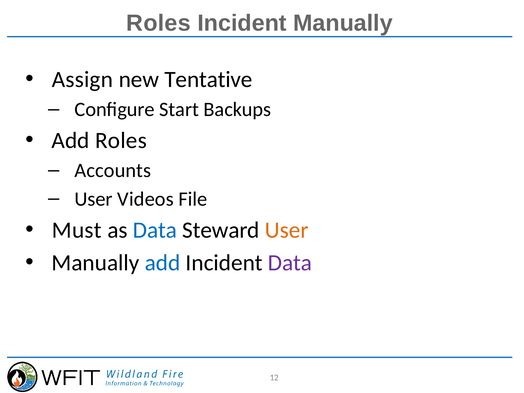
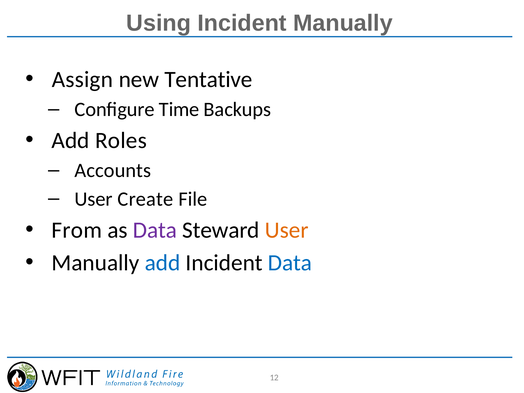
Roles at (158, 23): Roles -> Using
Start: Start -> Time
Videos: Videos -> Create
Must: Must -> From
Data at (155, 230) colour: blue -> purple
Data at (290, 263) colour: purple -> blue
